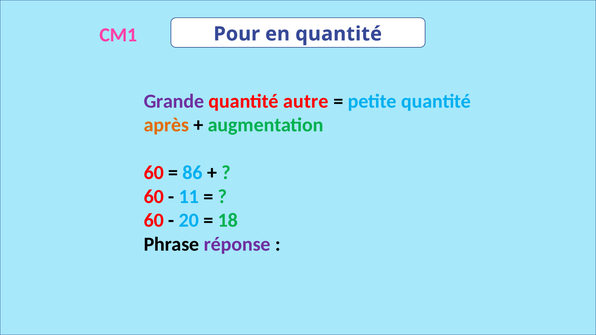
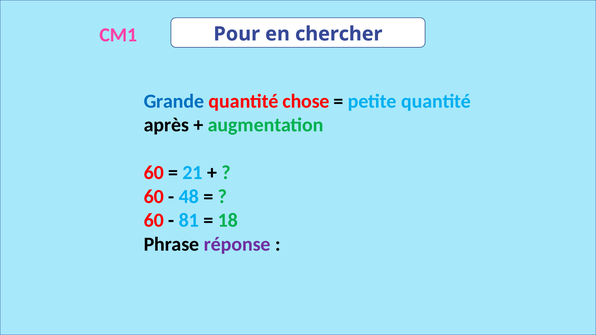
en quantité: quantité -> chercher
Grande colour: purple -> blue
autre: autre -> chose
après colour: orange -> black
86: 86 -> 21
11: 11 -> 48
20: 20 -> 81
